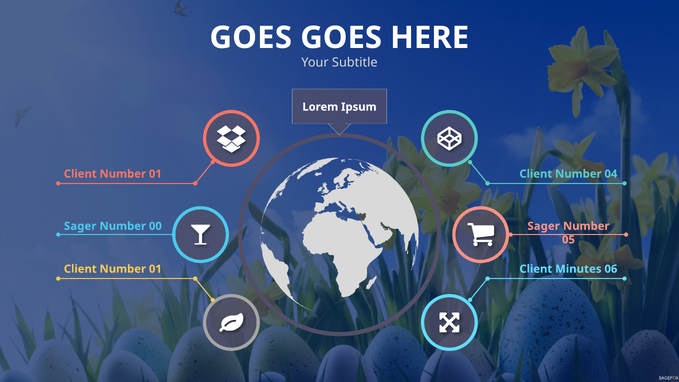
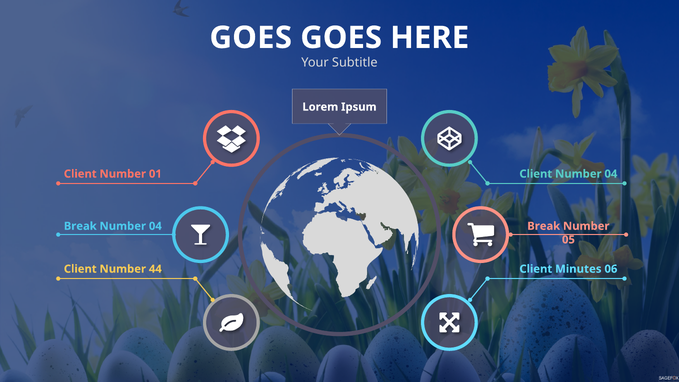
Sager at (544, 226): Sager -> Break
Sager at (80, 226): Sager -> Break
00 at (155, 226): 00 -> 04
01 at (155, 269): 01 -> 44
